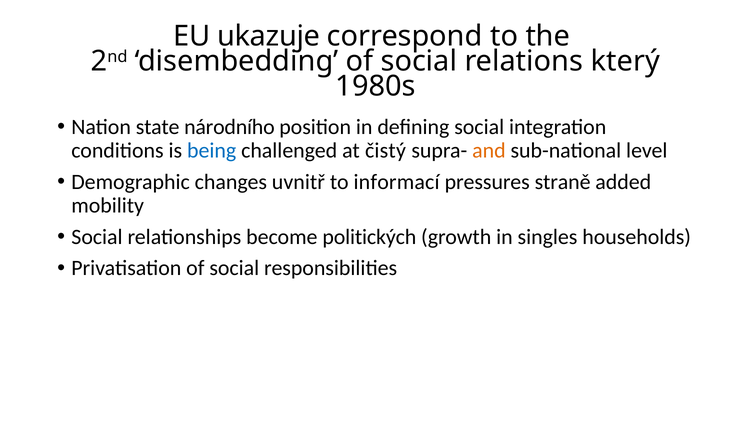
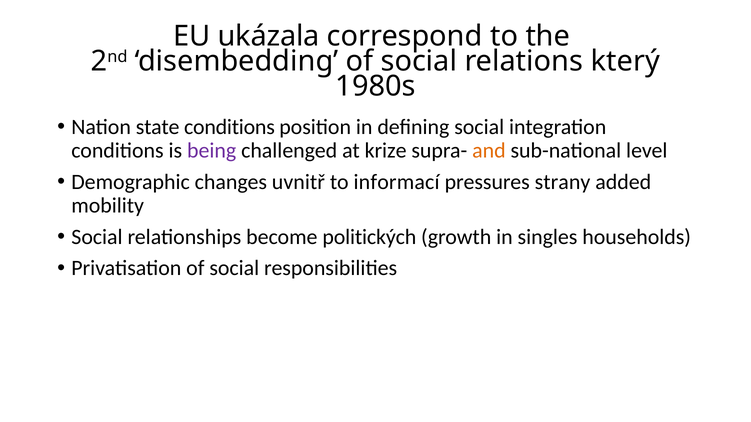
ukazuje: ukazuje -> ukázala
state národního: národního -> conditions
being colour: blue -> purple
čistý: čistý -> krize
straně: straně -> strany
